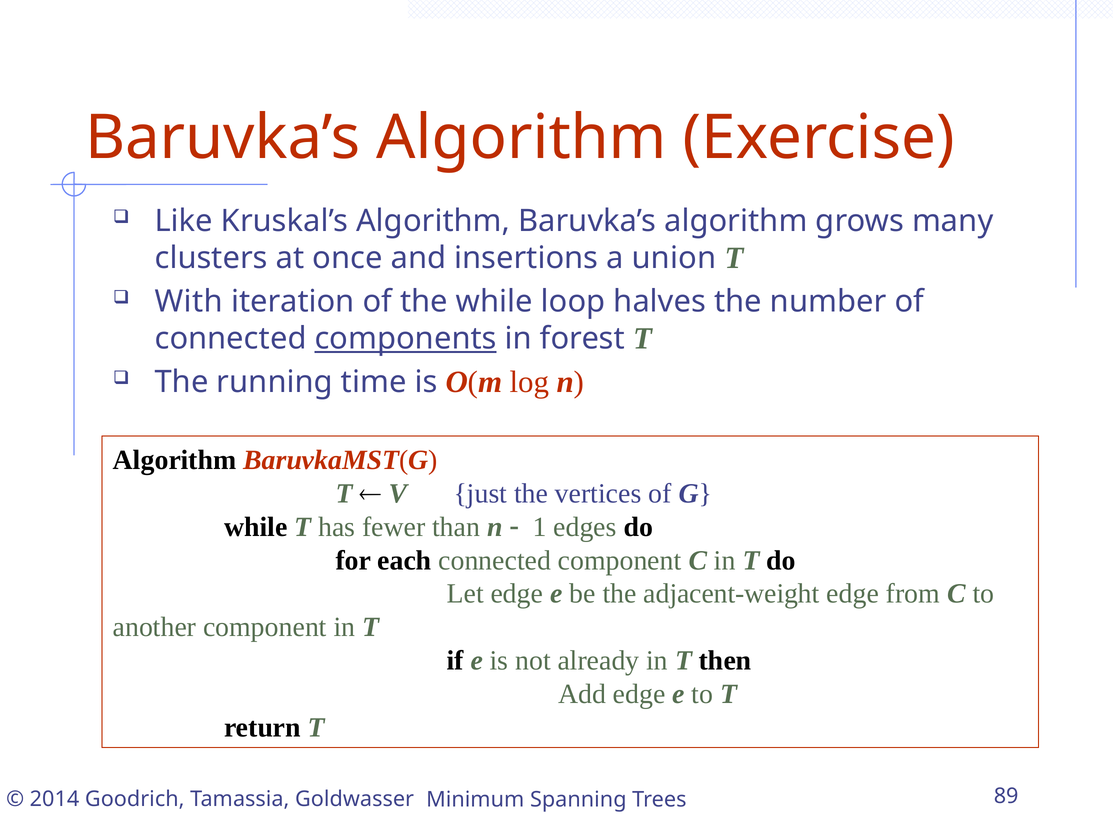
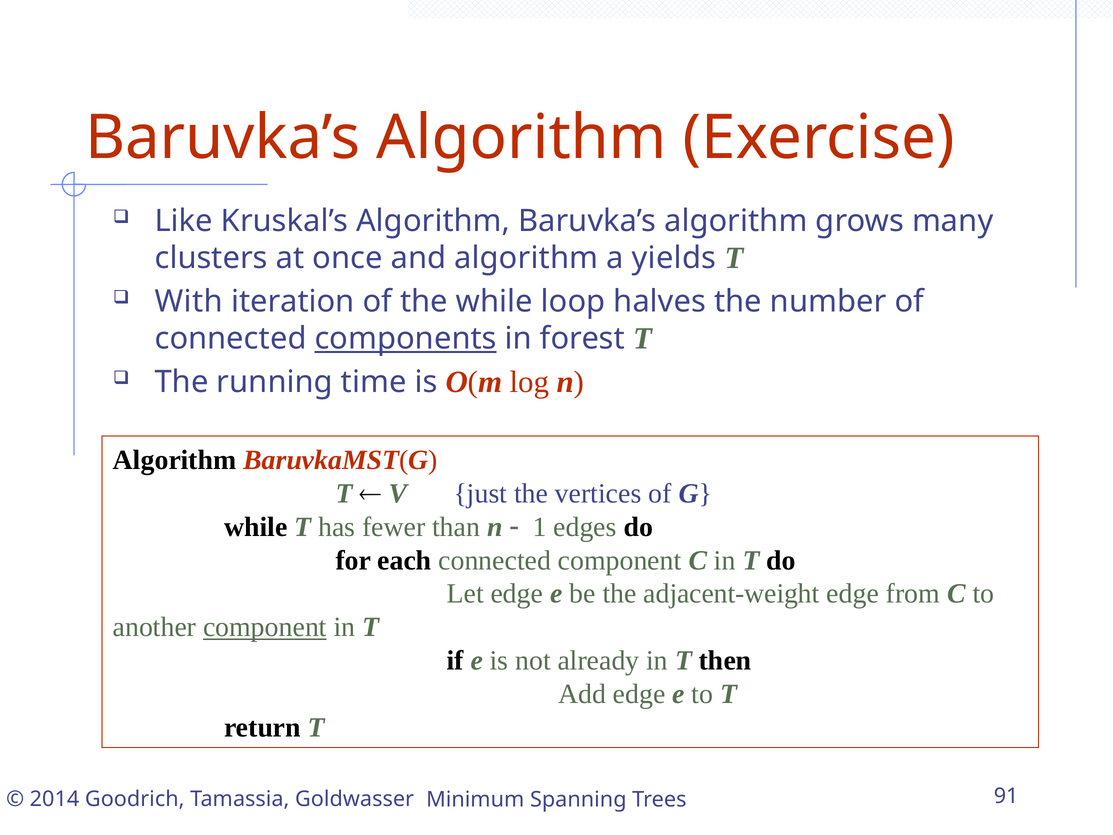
and insertions: insertions -> algorithm
union: union -> yields
component at (265, 627) underline: none -> present
89: 89 -> 91
